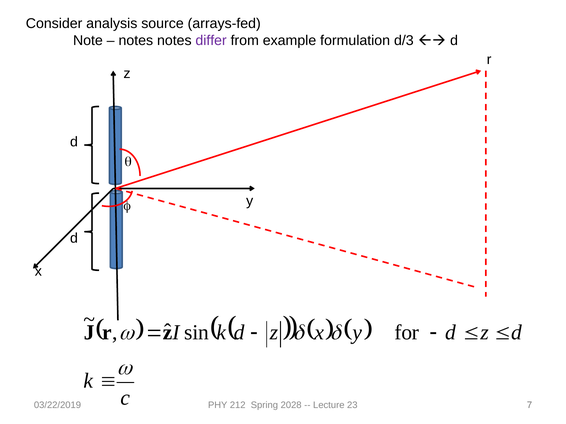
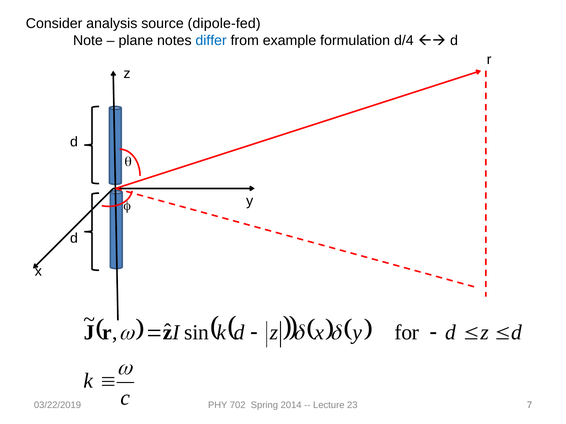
arrays-fed: arrays-fed -> dipole-fed
notes at (136, 40): notes -> plane
differ colour: purple -> blue
d/3: d/3 -> d/4
212: 212 -> 702
2028: 2028 -> 2014
